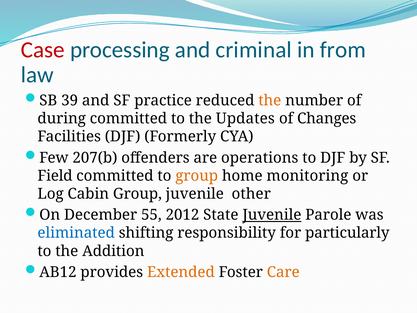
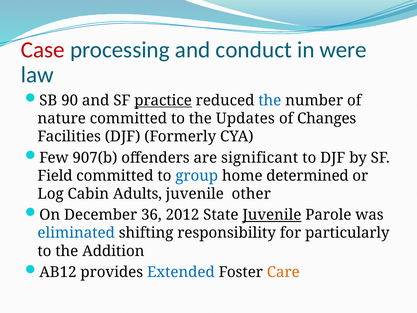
criminal: criminal -> conduct
from: from -> were
39: 39 -> 90
practice underline: none -> present
the at (270, 100) colour: orange -> blue
during: during -> nature
207(b: 207(b -> 907(b
operations: operations -> significant
group at (197, 176) colour: orange -> blue
monitoring: monitoring -> determined
Cabin Group: Group -> Adults
55: 55 -> 36
Extended colour: orange -> blue
